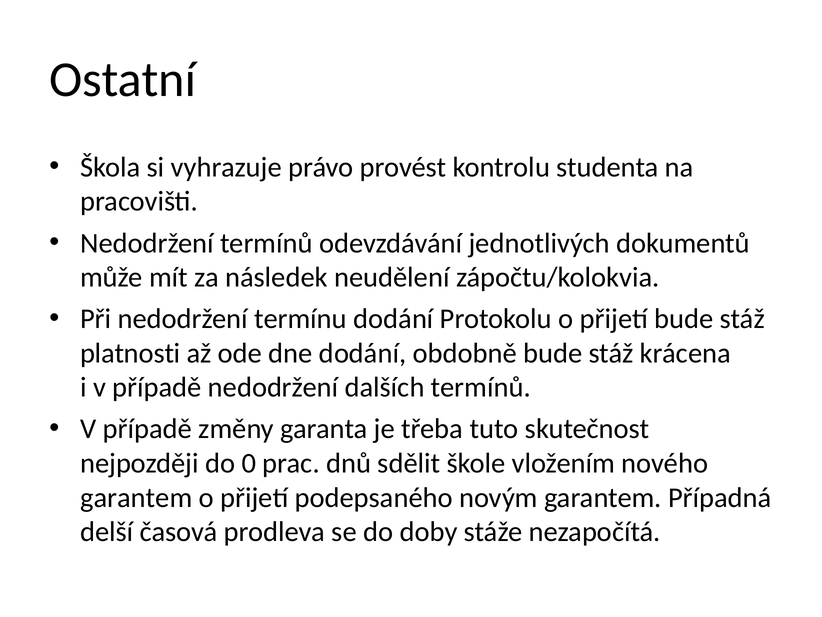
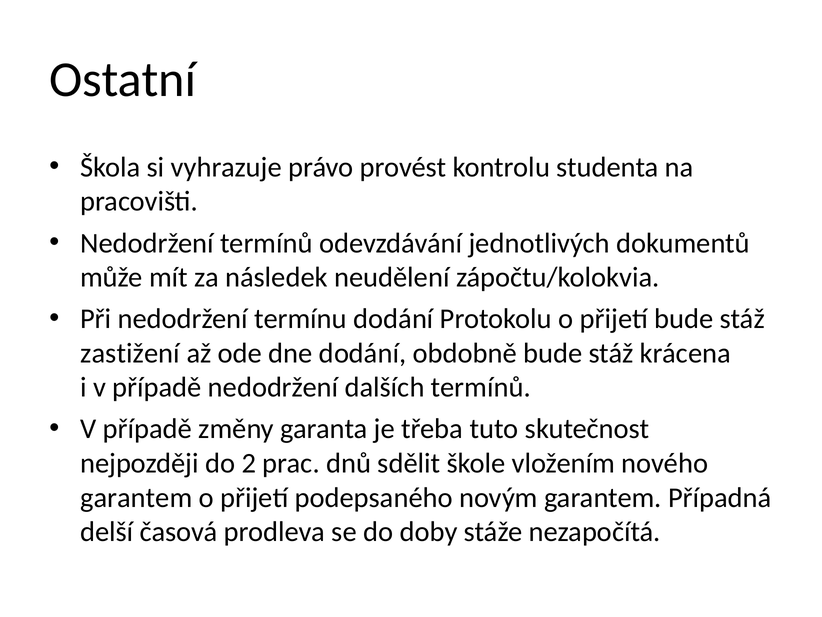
platnosti: platnosti -> zastižení
0: 0 -> 2
